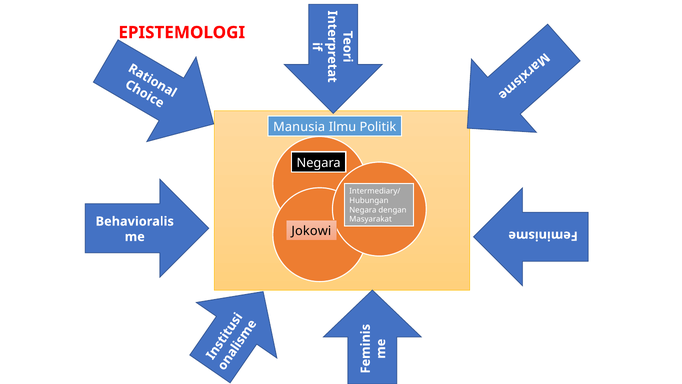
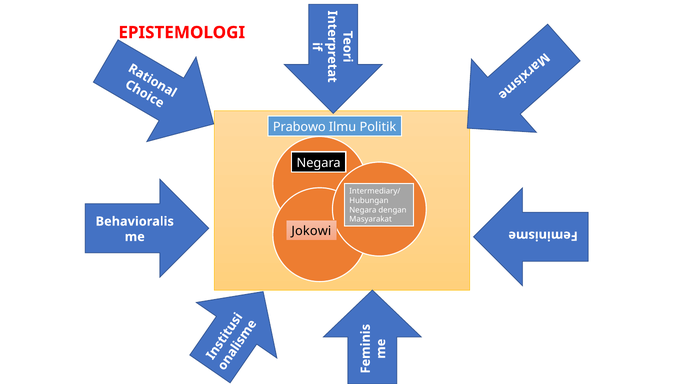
Manusia: Manusia -> Prabowo
